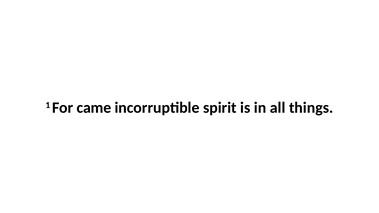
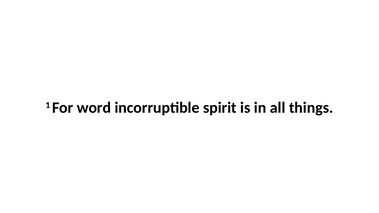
came: came -> word
